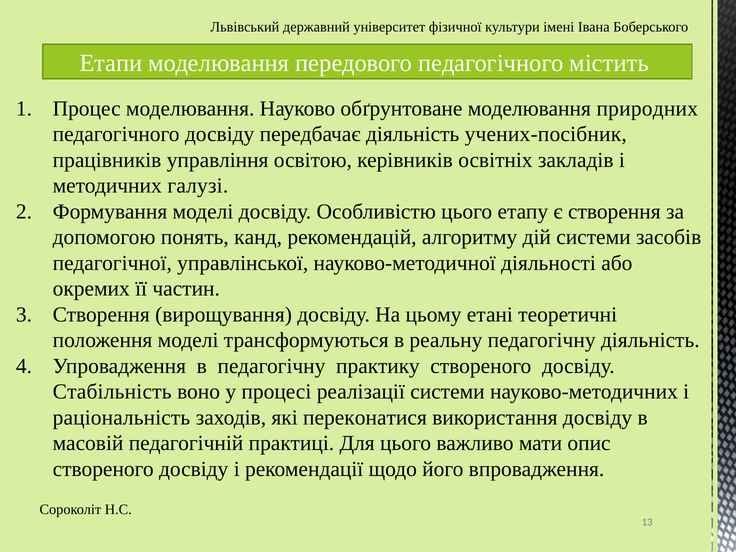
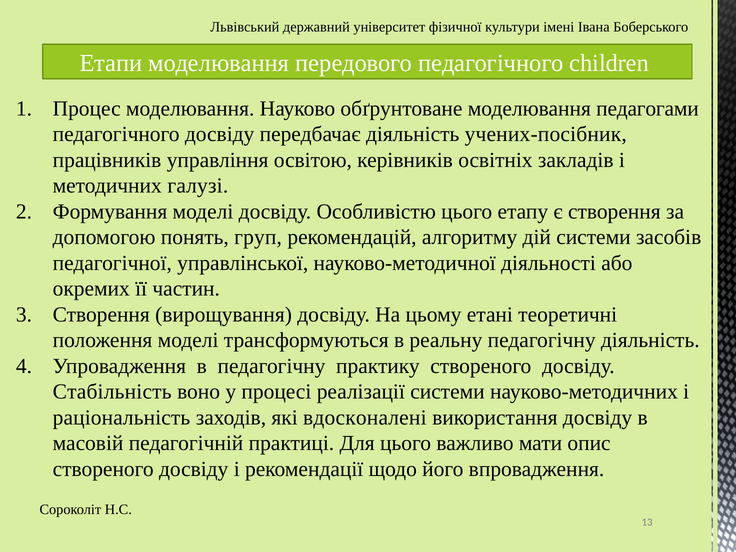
містить: містить -> children
природних: природних -> педагогами
канд: канд -> груп
переконатися: переконатися -> вдосконалені
